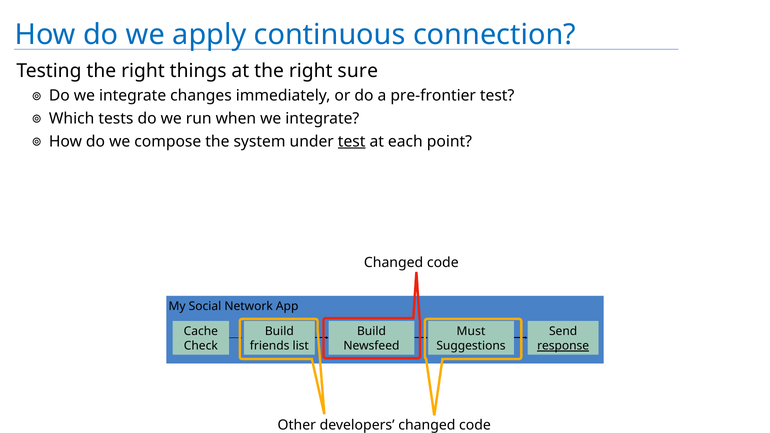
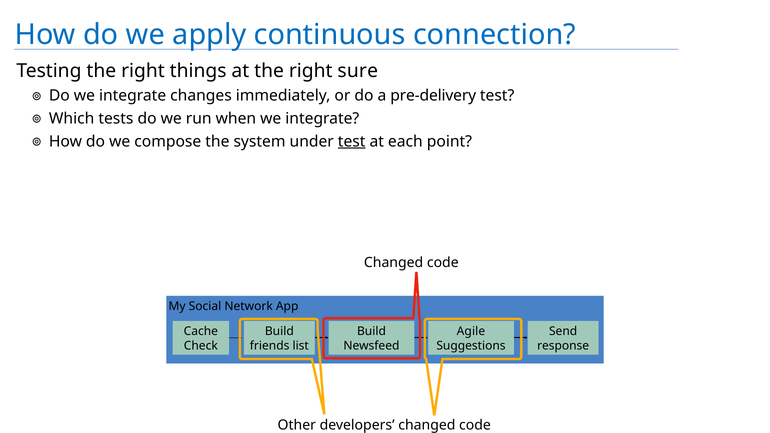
pre-frontier: pre-frontier -> pre-delivery
Must: Must -> Agile
response underline: present -> none
